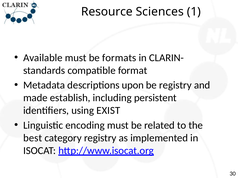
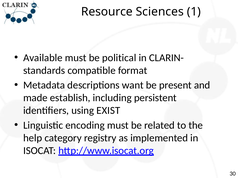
formats: formats -> political
upon: upon -> want
be registry: registry -> present
best: best -> help
